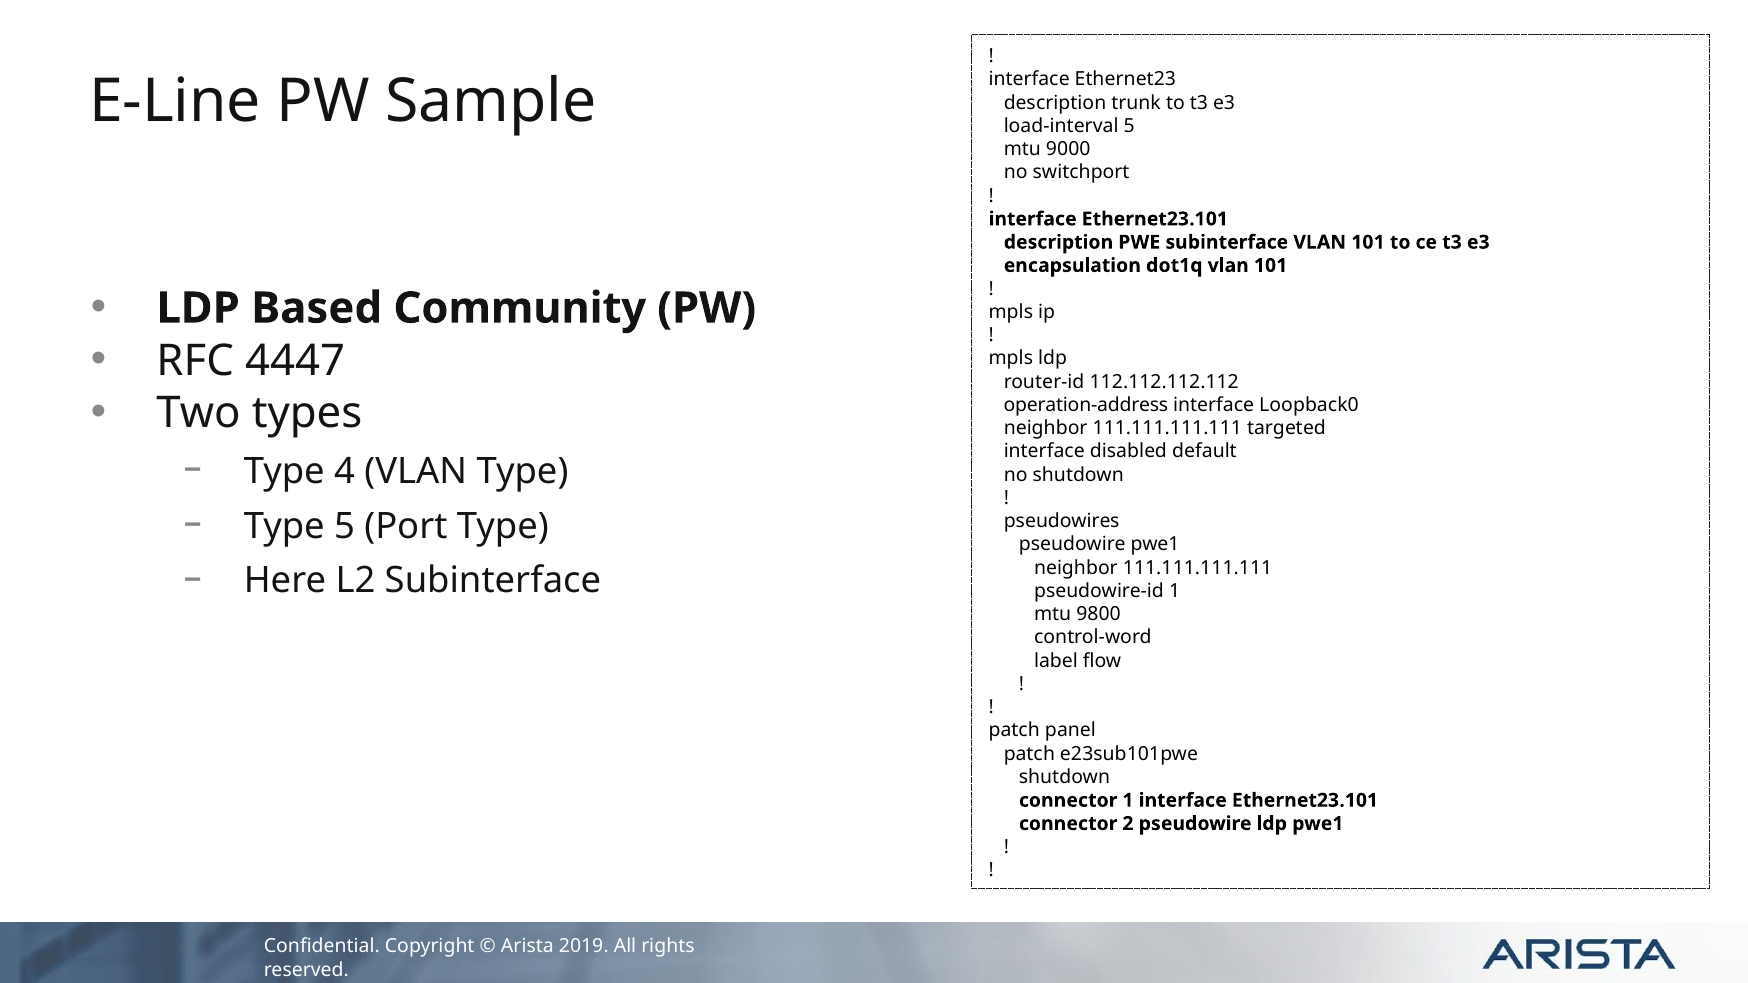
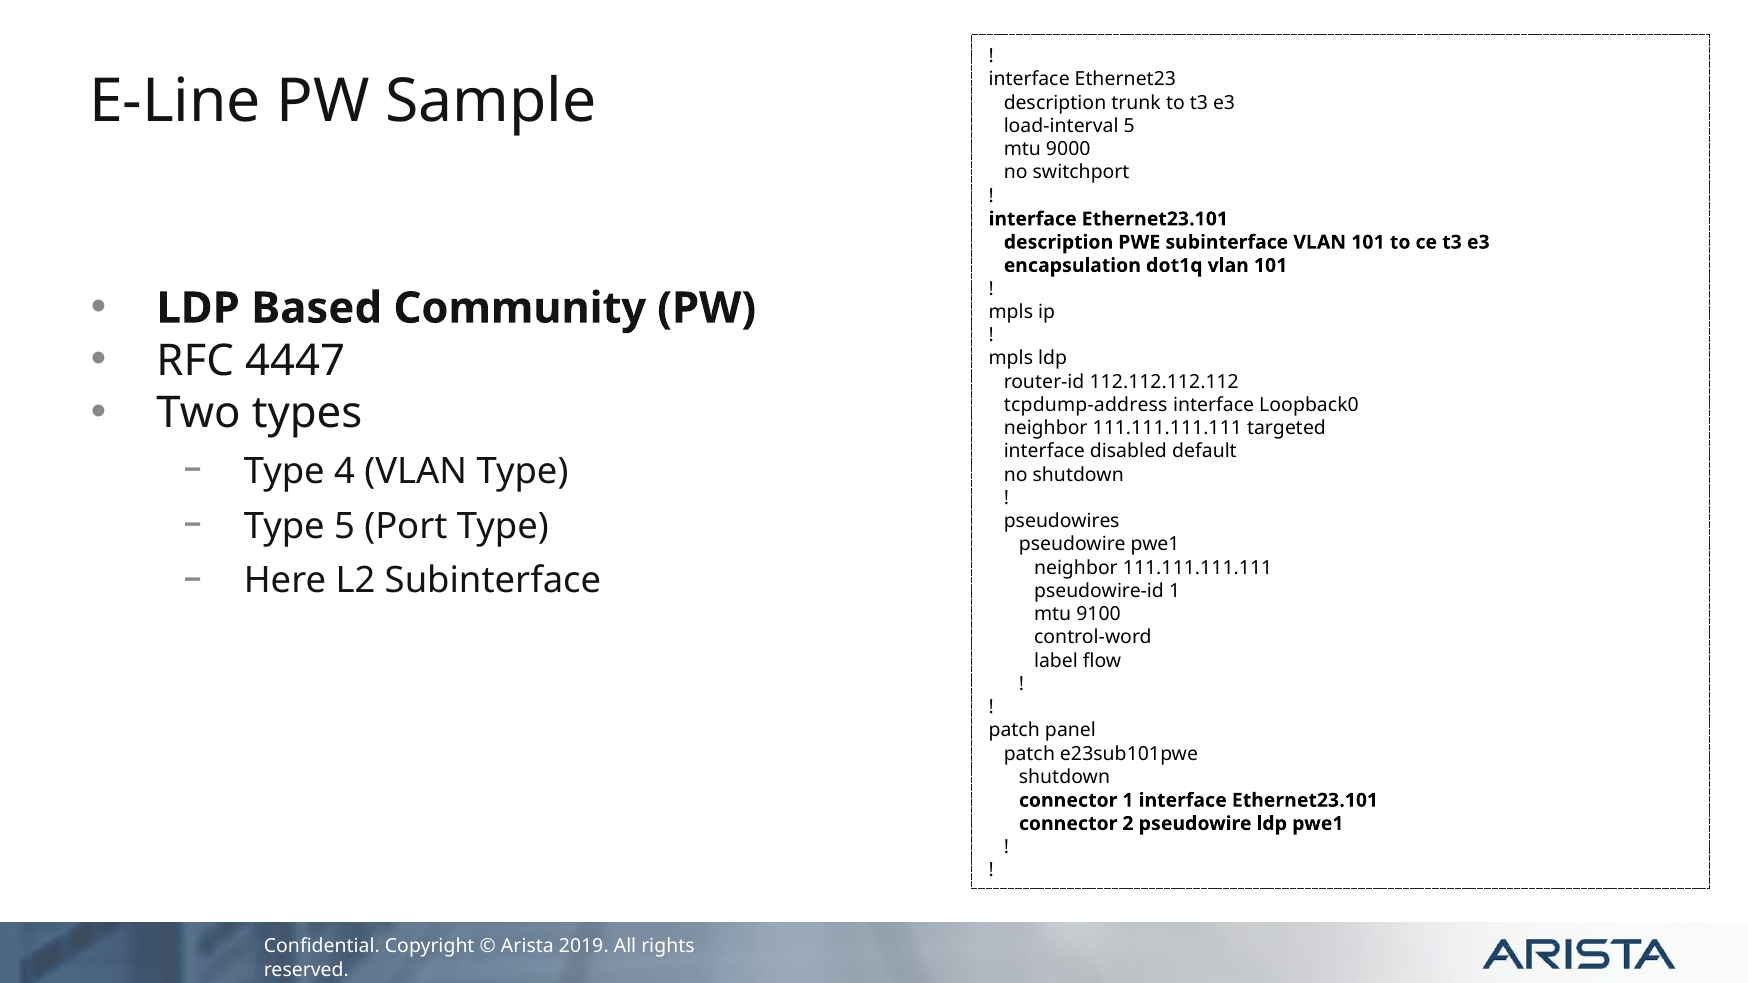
operation-address: operation-address -> tcpdump-address
9800: 9800 -> 9100
